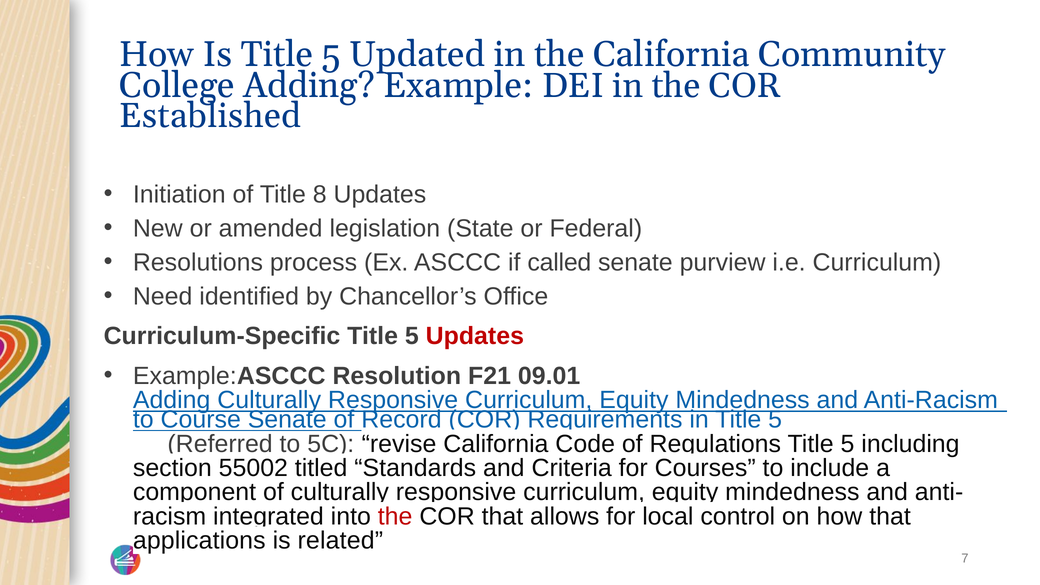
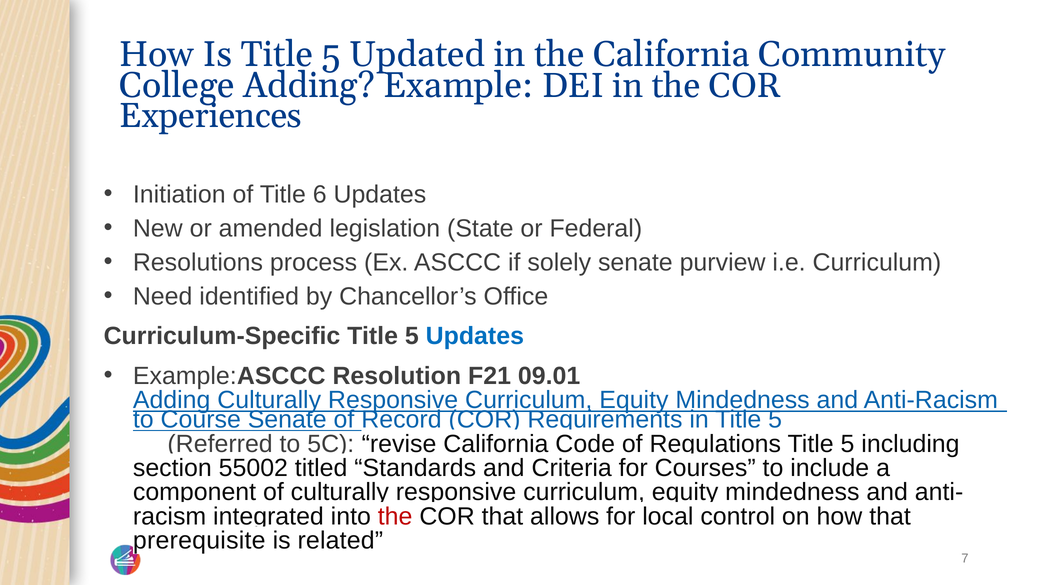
Established: Established -> Experiences
8: 8 -> 6
called: called -> solely
Updates at (475, 336) colour: red -> blue
applications: applications -> prerequisite
